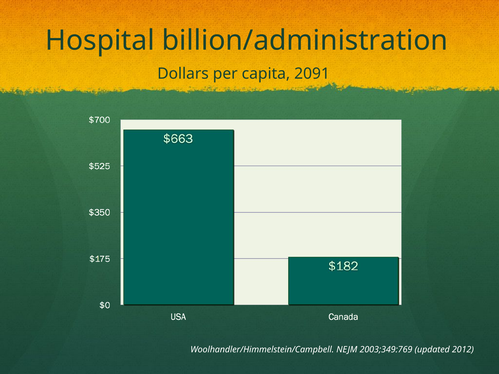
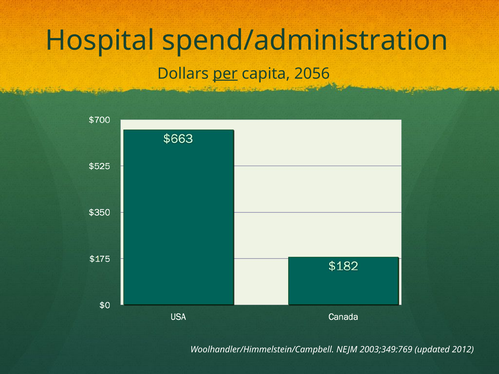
billion/administration: billion/administration -> spend/administration
per underline: none -> present
2091: 2091 -> 2056
